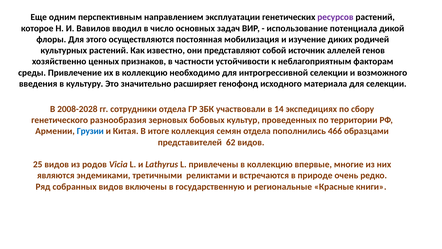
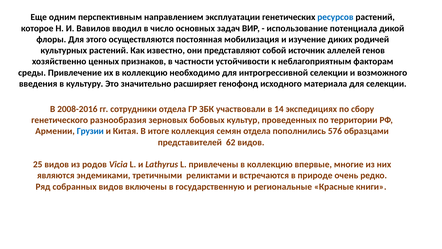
ресурсов colour: purple -> blue
2008-2028: 2008-2028 -> 2008-2016
466: 466 -> 576
